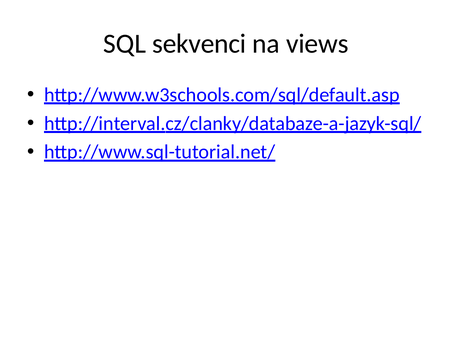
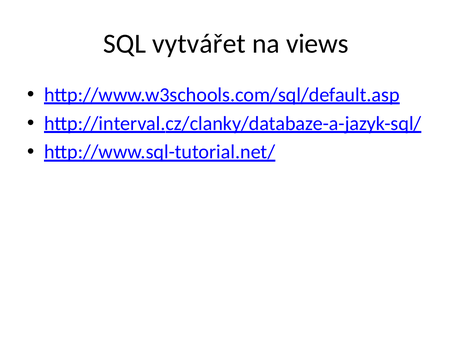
sekvenci: sekvenci -> vytvářet
